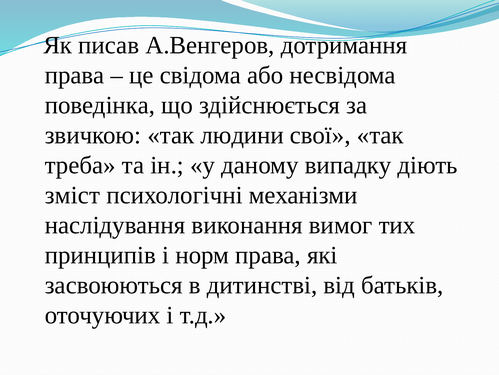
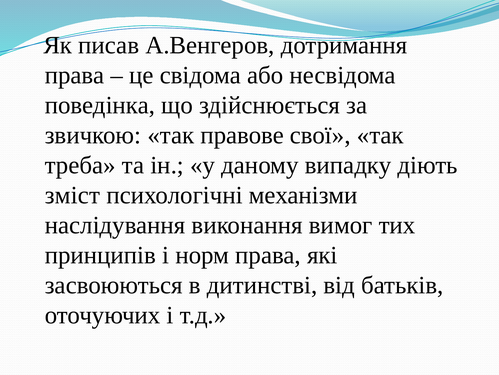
людини: людини -> правове
